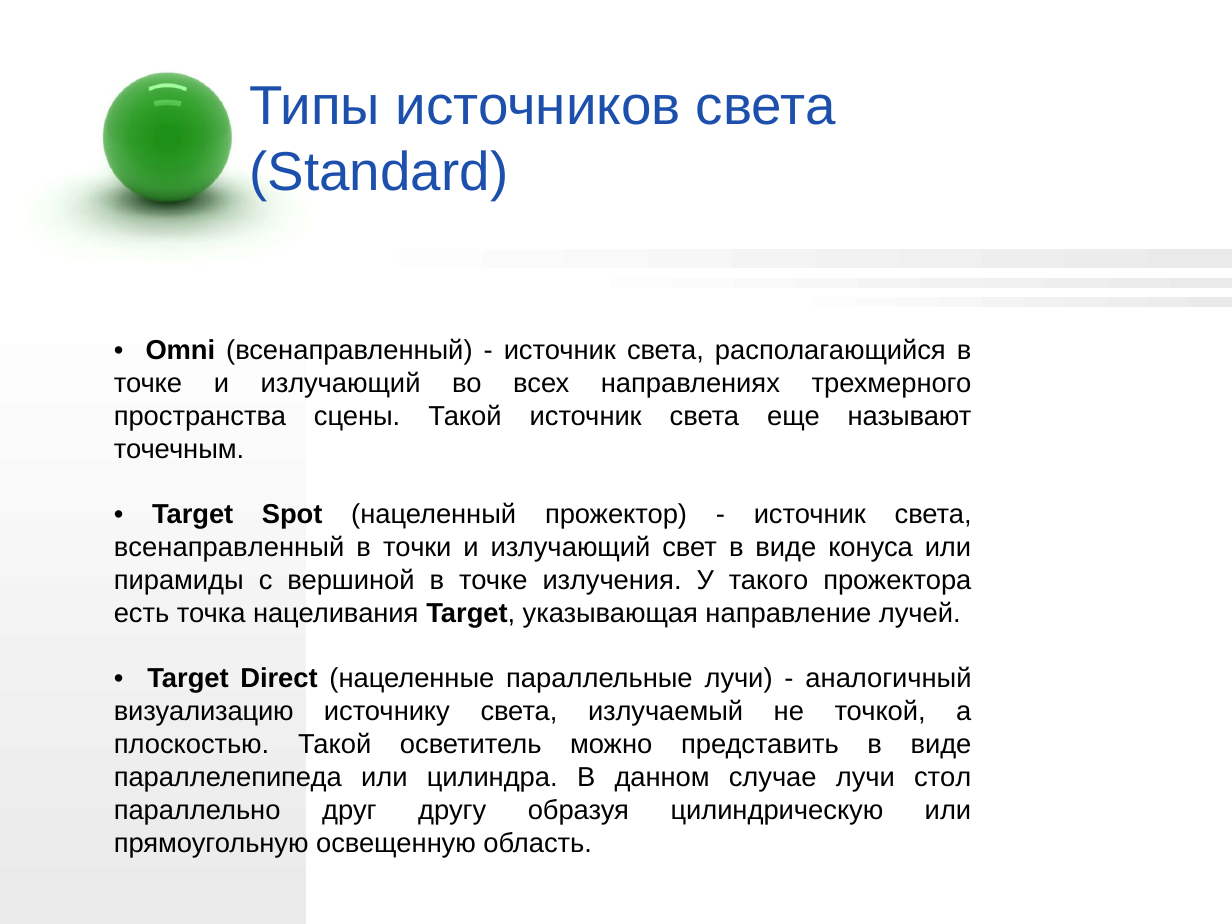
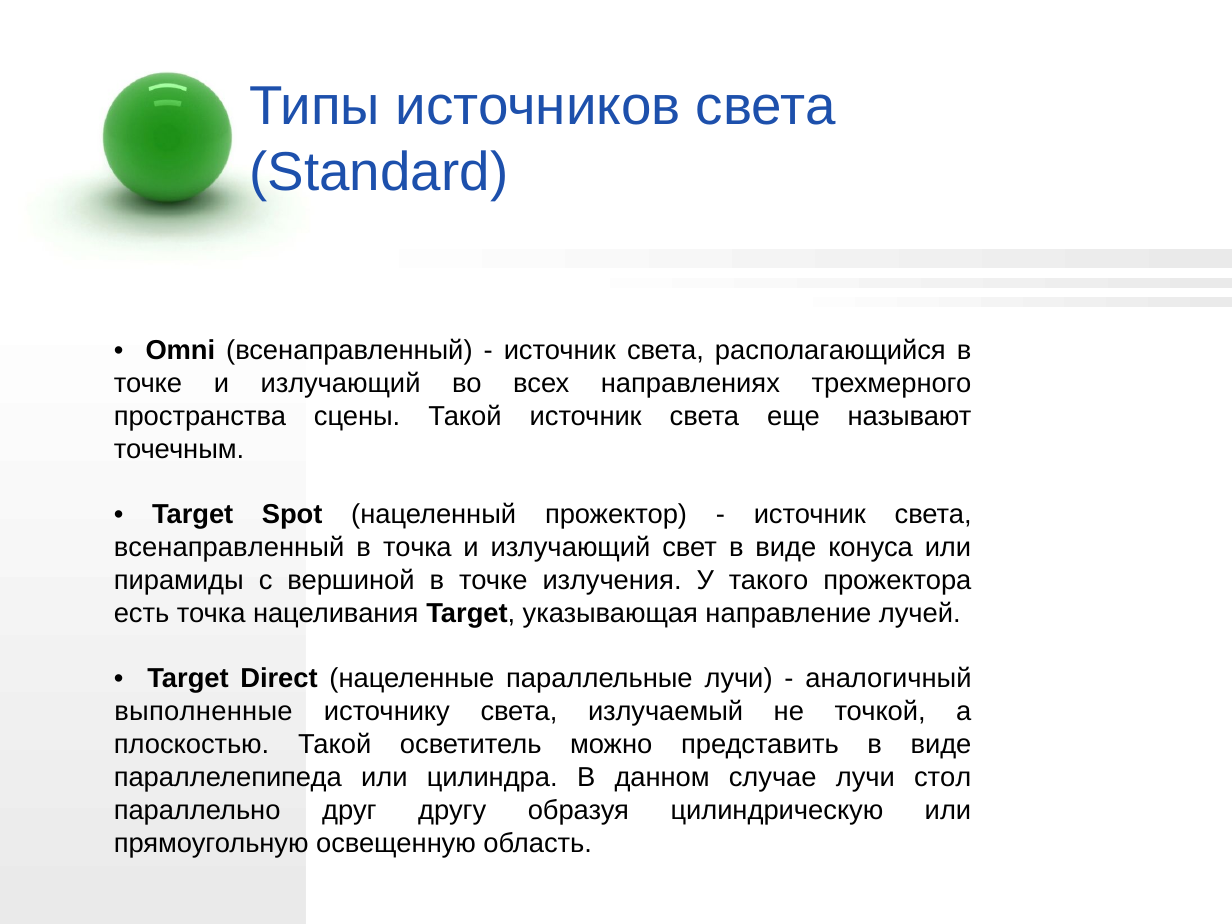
в точки: точки -> точка
визуализацию: визуализацию -> выполненные
